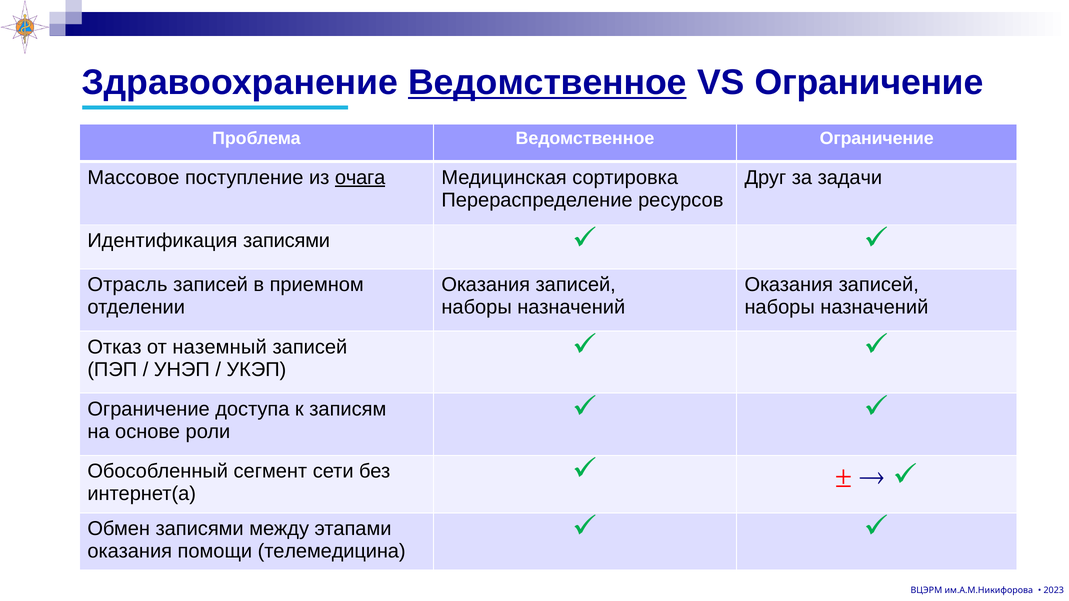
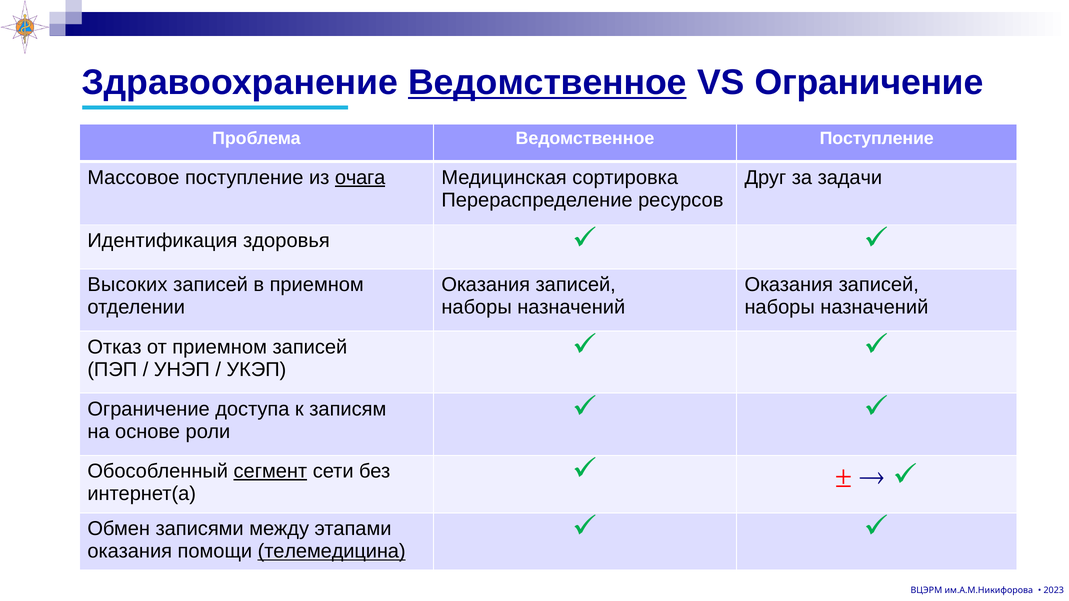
Ведомственное Ограничение: Ограничение -> Поступление
Идентификация записями: записями -> здоровья
Отрасль: Отрасль -> Высоких
от наземный: наземный -> приемном
сегмент underline: none -> present
телемедицина underline: none -> present
